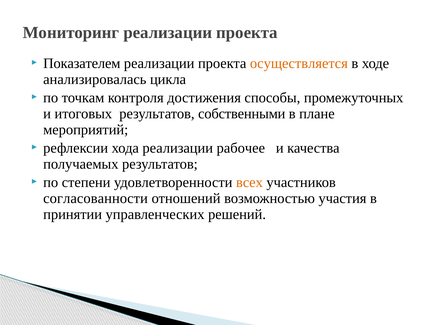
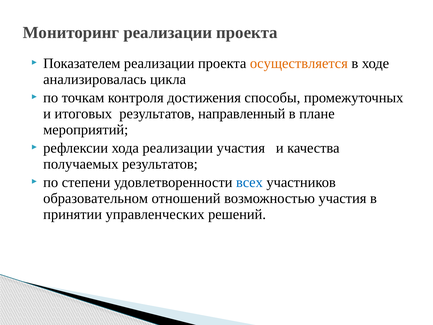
собственными: собственными -> направленный
реализации рабочее: рабочее -> участия
всех colour: orange -> blue
согласованности: согласованности -> образовательном
